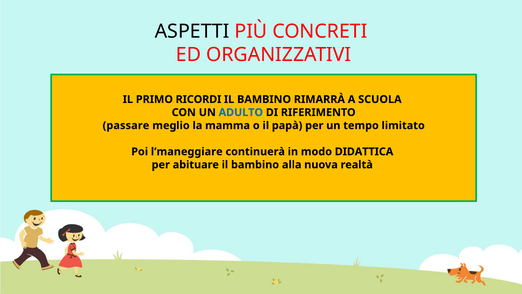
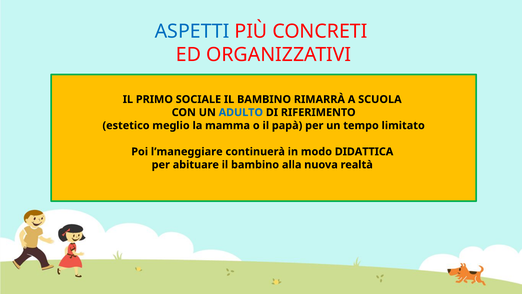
ASPETTI colour: black -> blue
RICORDI: RICORDI -> SOCIALE
passare: passare -> estetico
